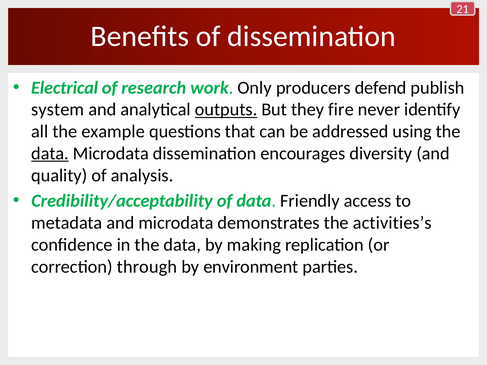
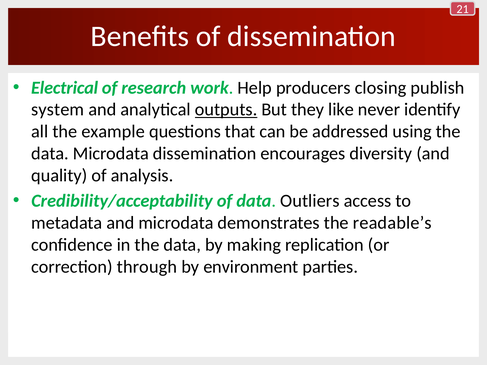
Only: Only -> Help
defend: defend -> closing
fire: fire -> like
data at (50, 154) underline: present -> none
Friendly: Friendly -> Outliers
activities’s: activities’s -> readable’s
